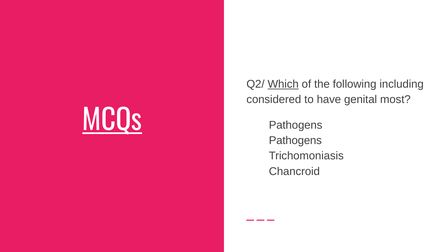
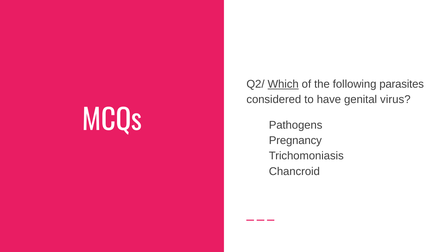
including: including -> parasites
most: most -> virus
MCQs underline: present -> none
Pathogens at (295, 140): Pathogens -> Pregnancy
